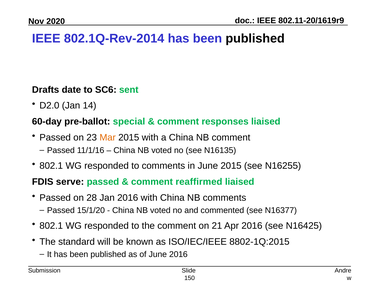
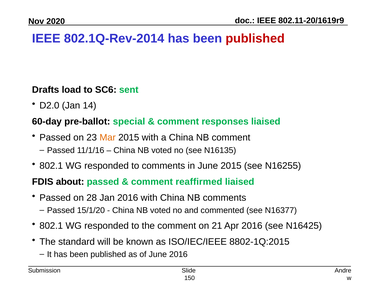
published at (255, 38) colour: black -> red
date: date -> load
serve: serve -> about
